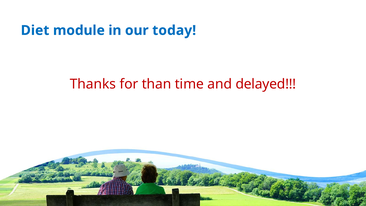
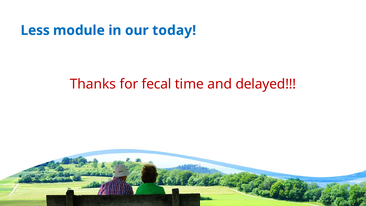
Diet: Diet -> Less
than: than -> fecal
